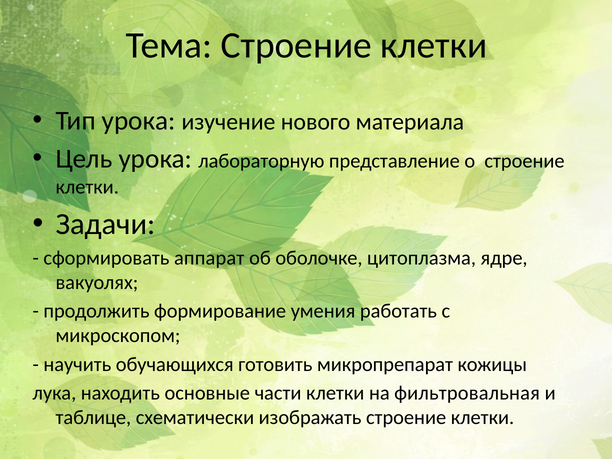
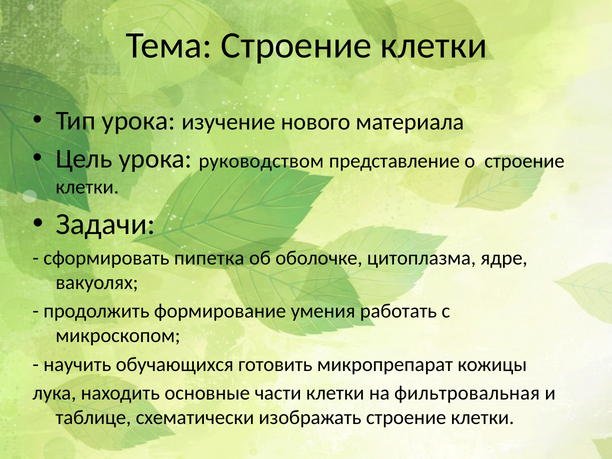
лабораторную: лабораторную -> руководством
аппарат: аппарат -> пипетка
